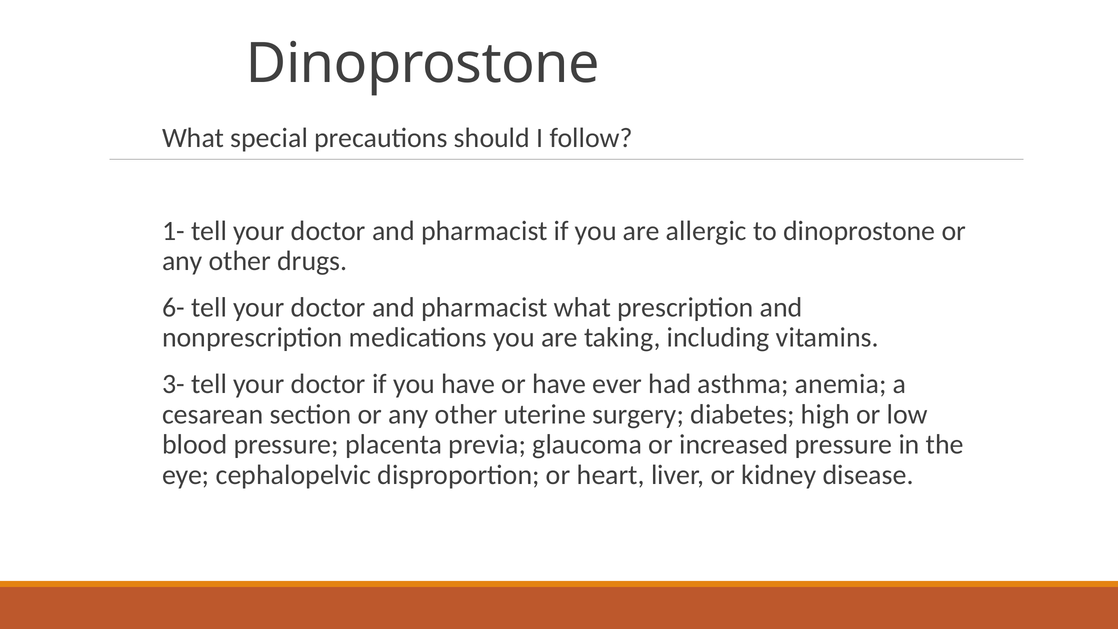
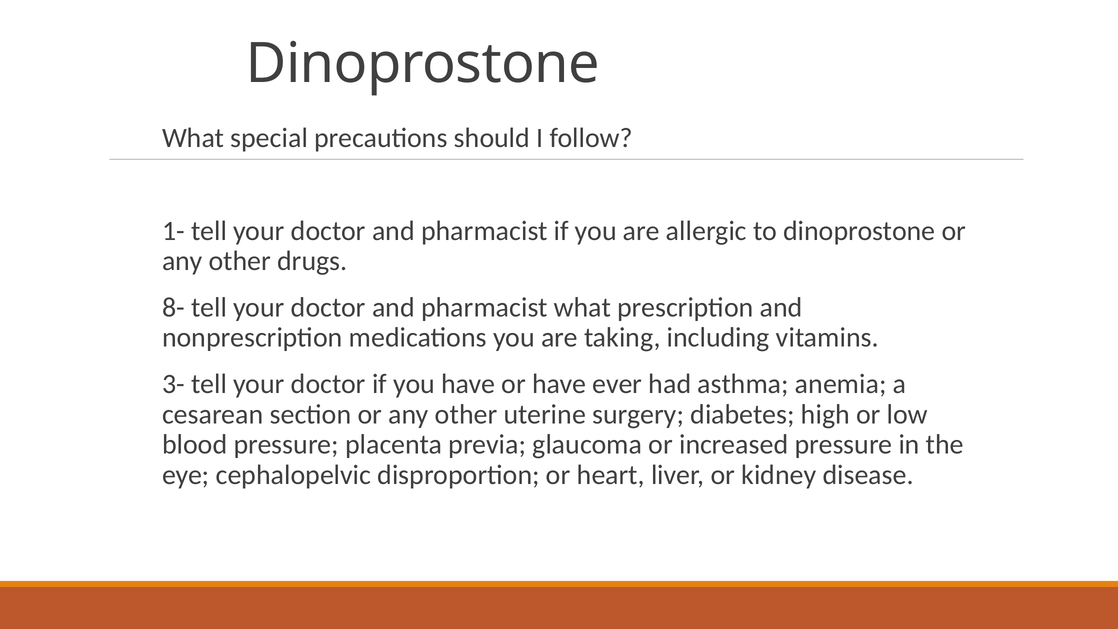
6-: 6- -> 8-
